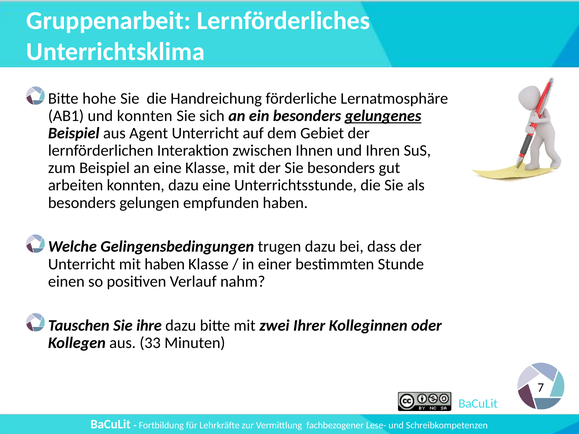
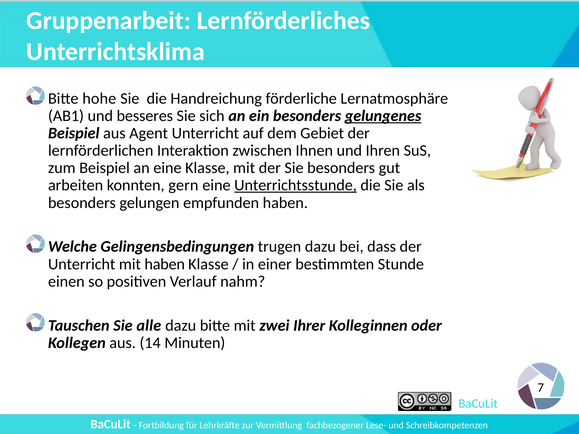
und konnten: konnten -> besseres
konnten dazu: dazu -> gern
Unterrichtsstunde underline: none -> present
ihre: ihre -> alle
33: 33 -> 14
